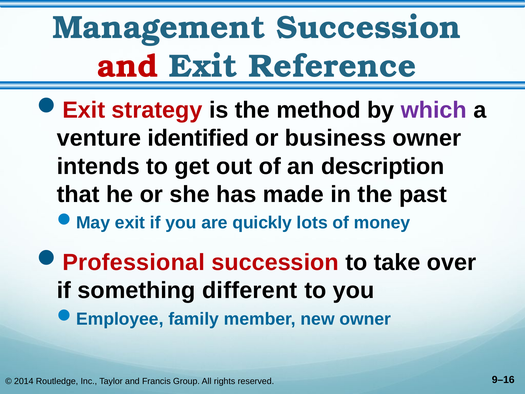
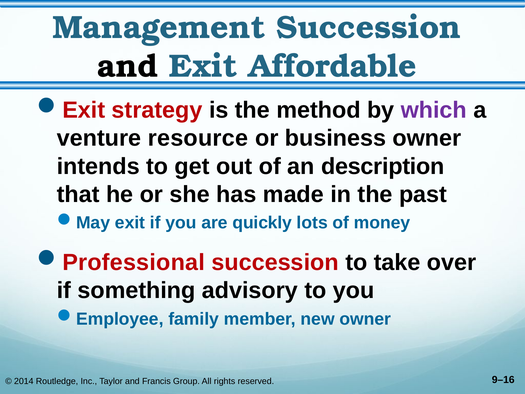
and at (128, 66) colour: red -> black
Reference: Reference -> Affordable
identified: identified -> resource
different: different -> advisory
